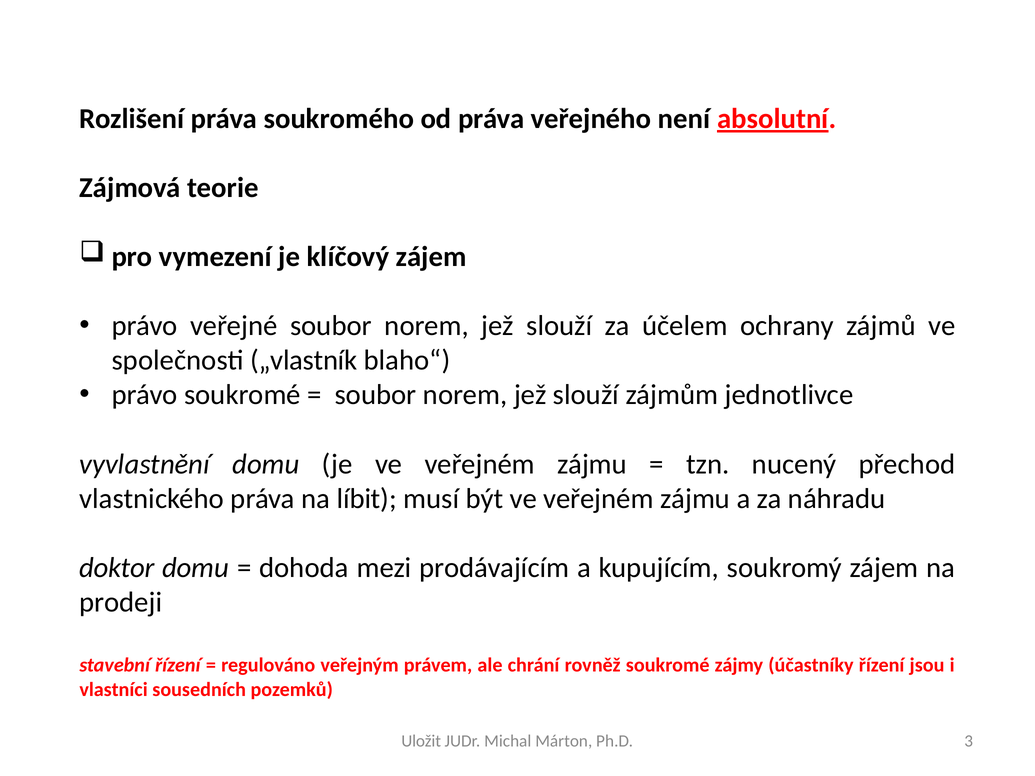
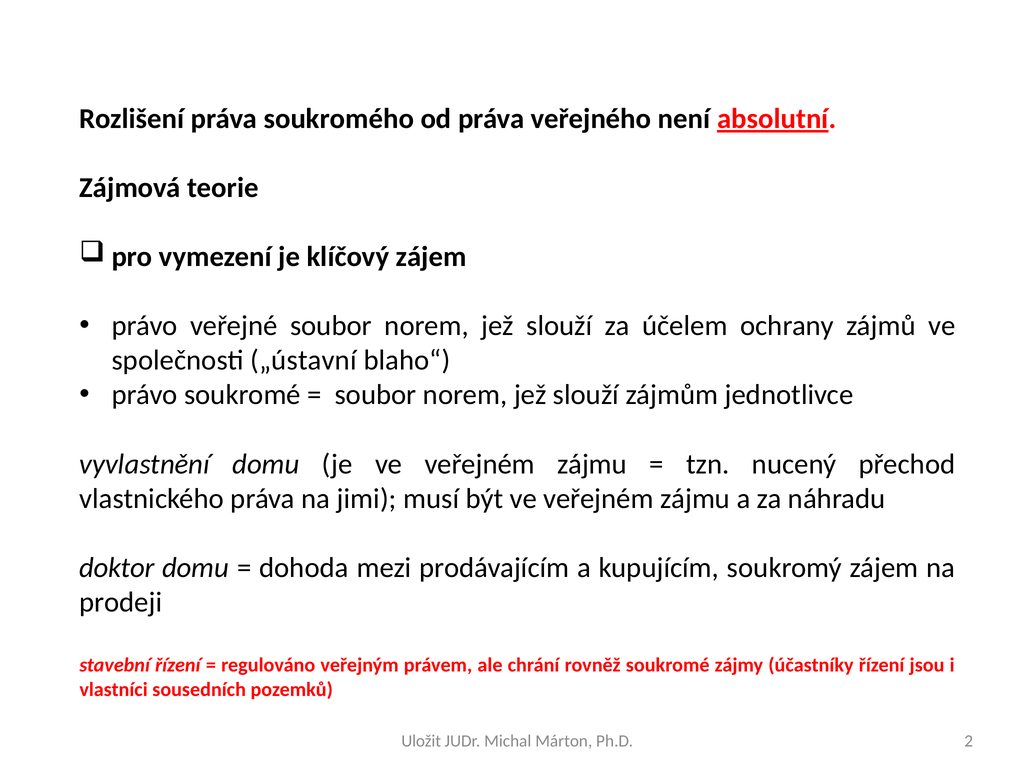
„vlastník: „vlastník -> „ústavní
líbit: líbit -> jimi
3: 3 -> 2
